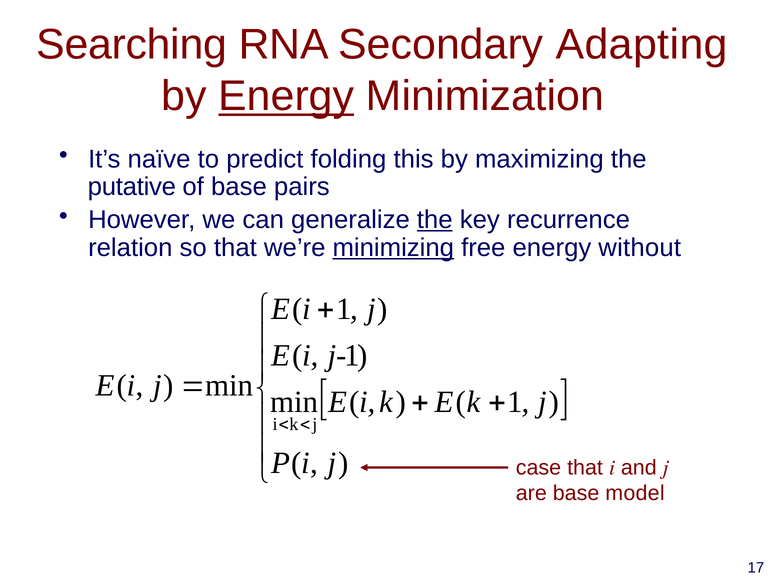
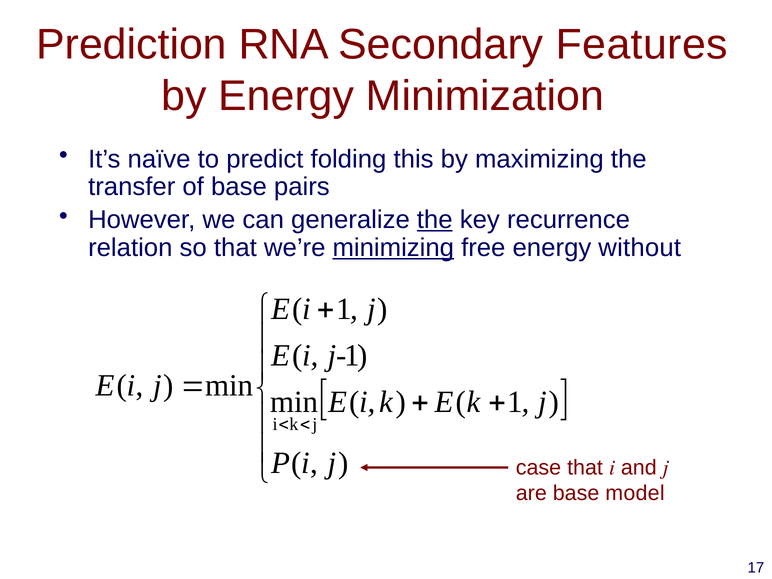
Searching: Searching -> Prediction
Adapting: Adapting -> Features
Energy at (286, 96) underline: present -> none
putative: putative -> transfer
